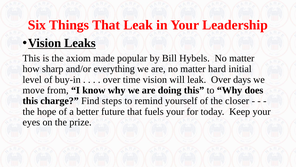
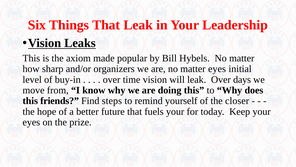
everything: everything -> organizers
matter hard: hard -> eyes
charge: charge -> friends
